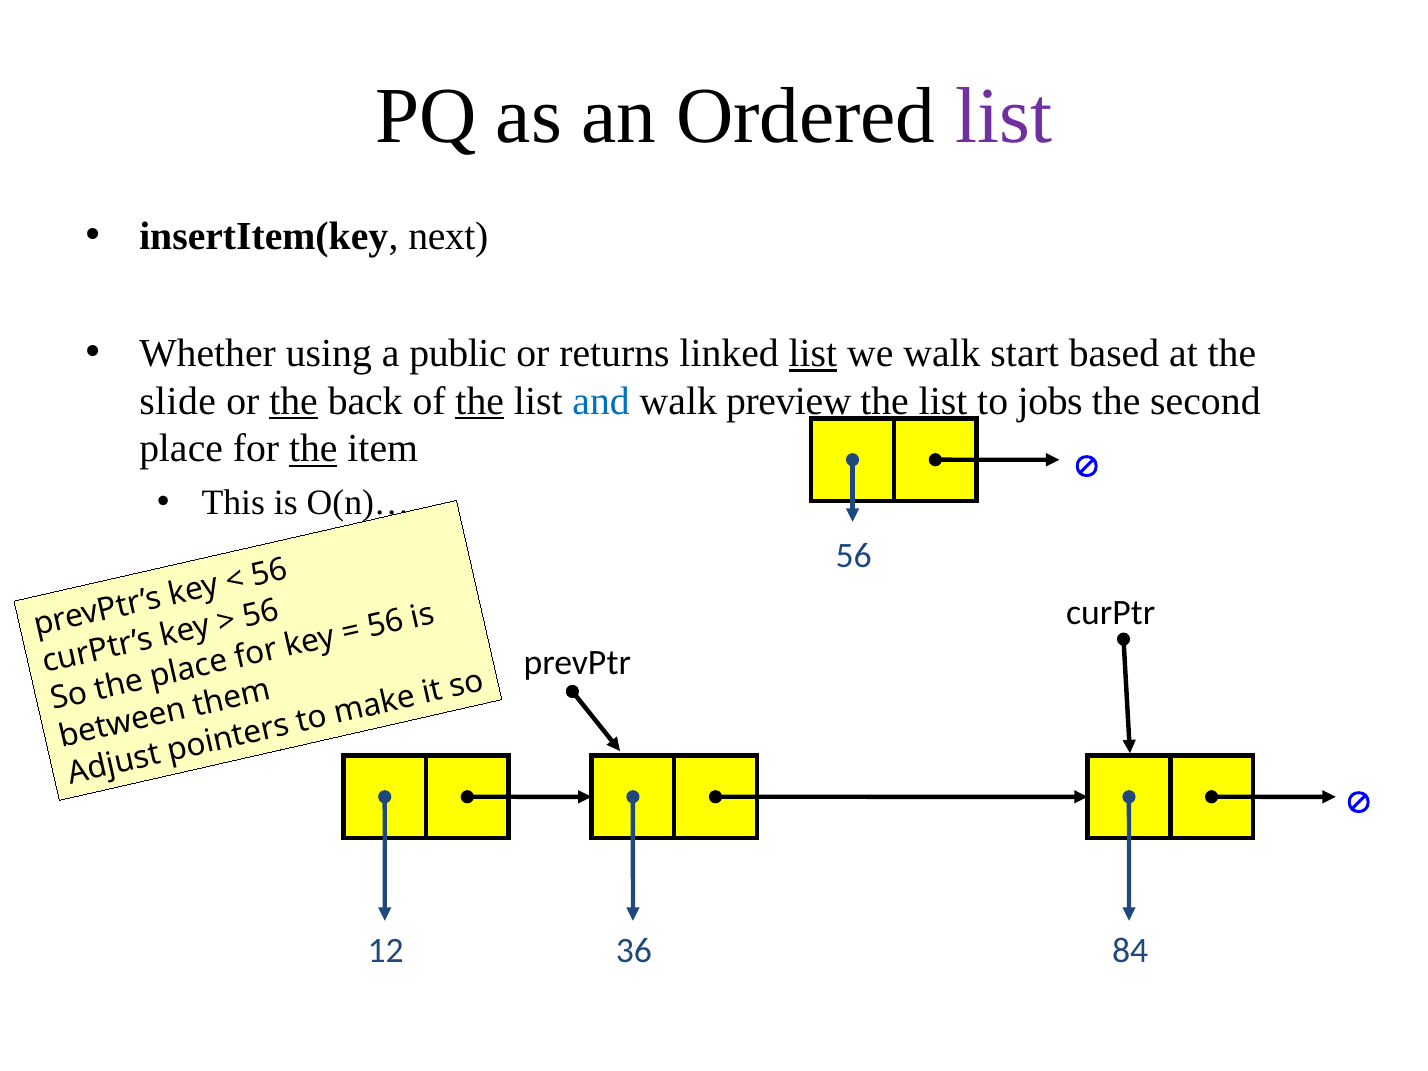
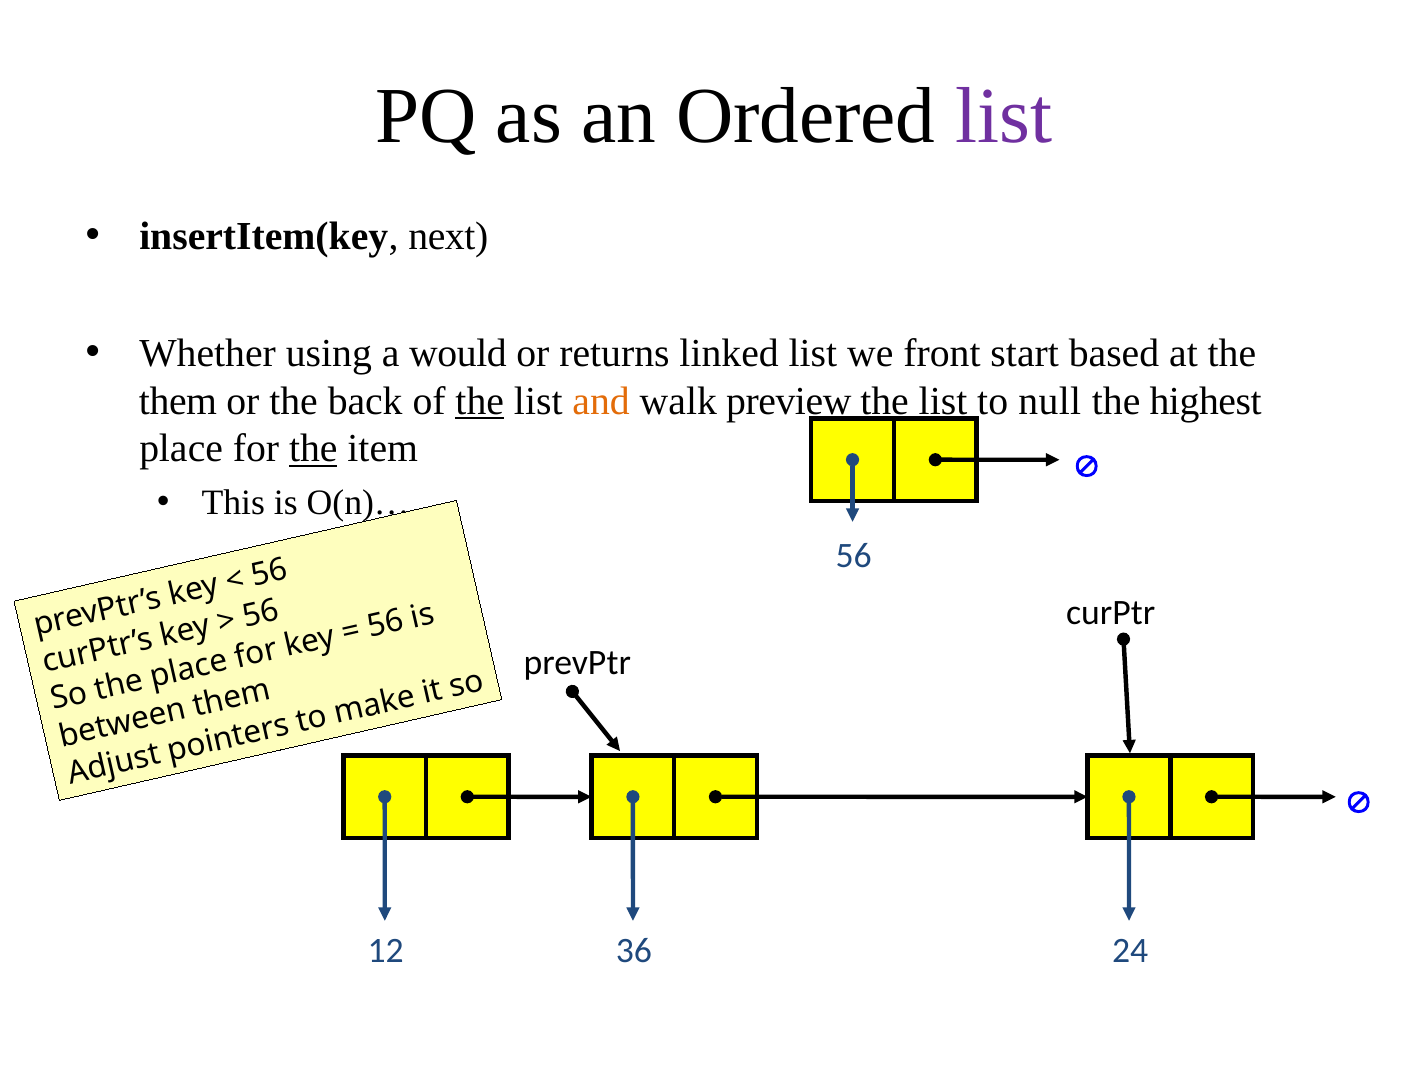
public: public -> would
list at (813, 354) underline: present -> none
we walk: walk -> front
slide: slide -> them
the at (294, 401) underline: present -> none
and colour: blue -> orange
jobs: jobs -> null
second: second -> highest
84: 84 -> 24
